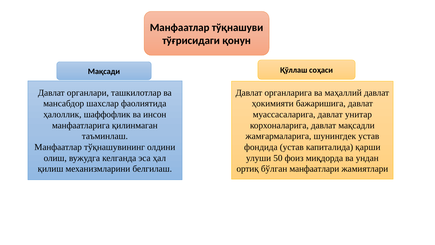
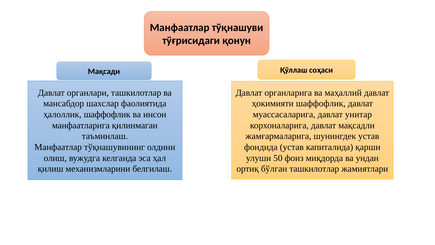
ҳокимияти бажаришига: бажаришига -> шаффофлик
бўлган манфаатлари: манфаатлари -> ташкилотлар
